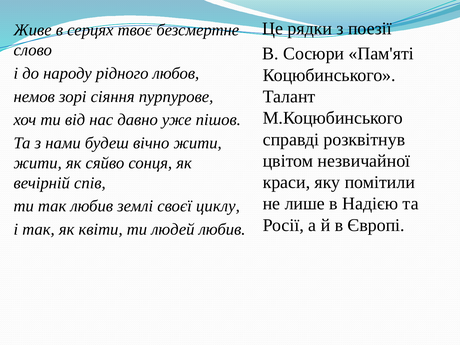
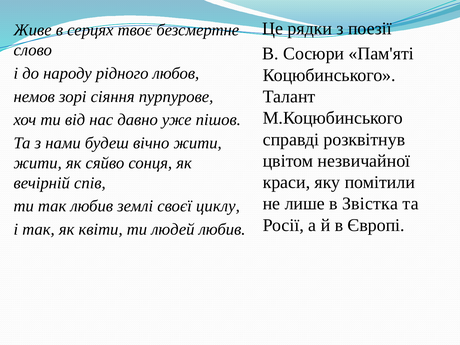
Надією: Надією -> Звістка
